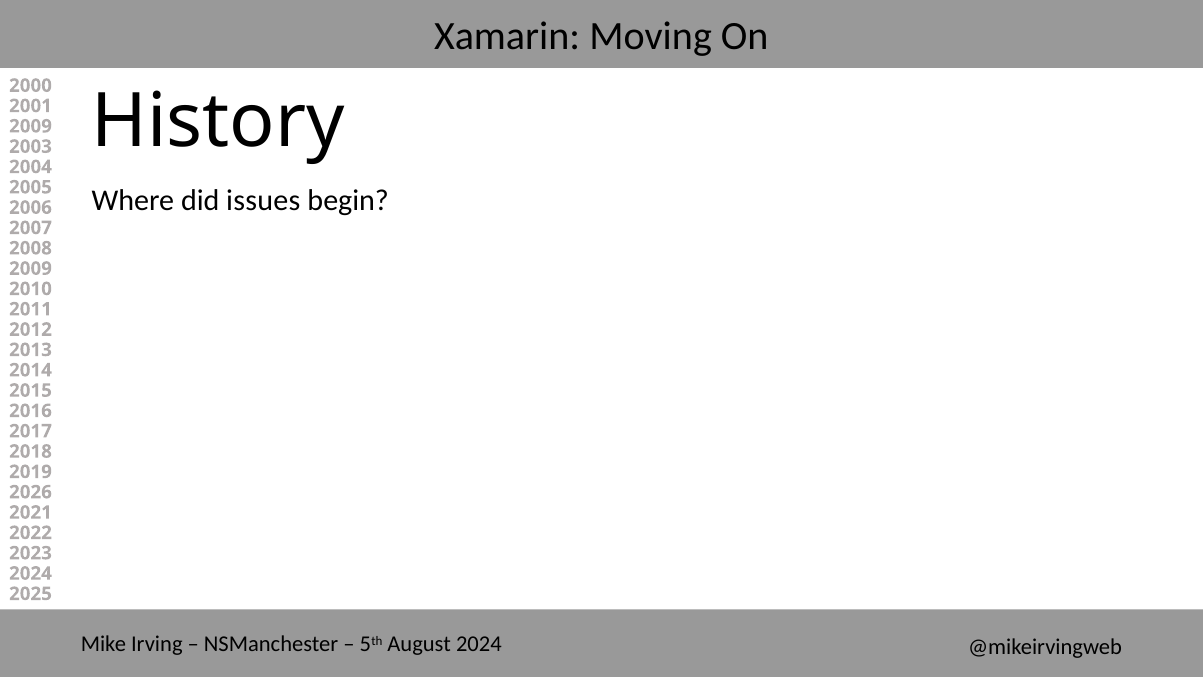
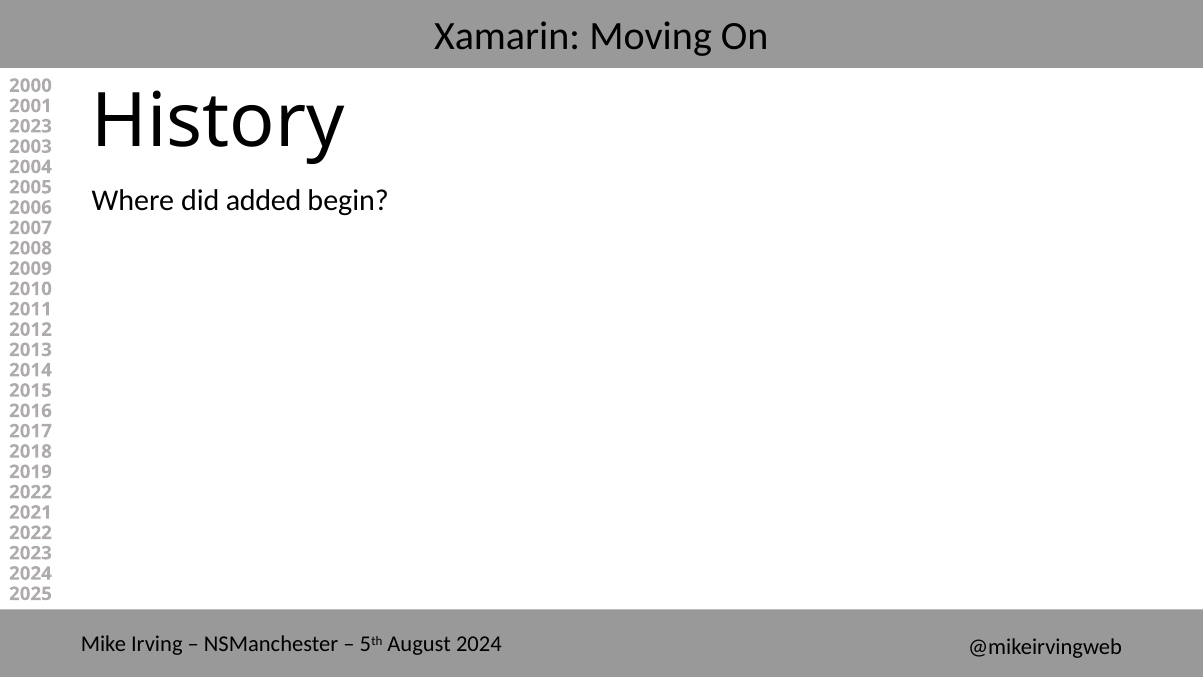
2009 at (30, 126): 2009 -> 2023
issues: issues -> added
2026 at (30, 492): 2026 -> 2022
